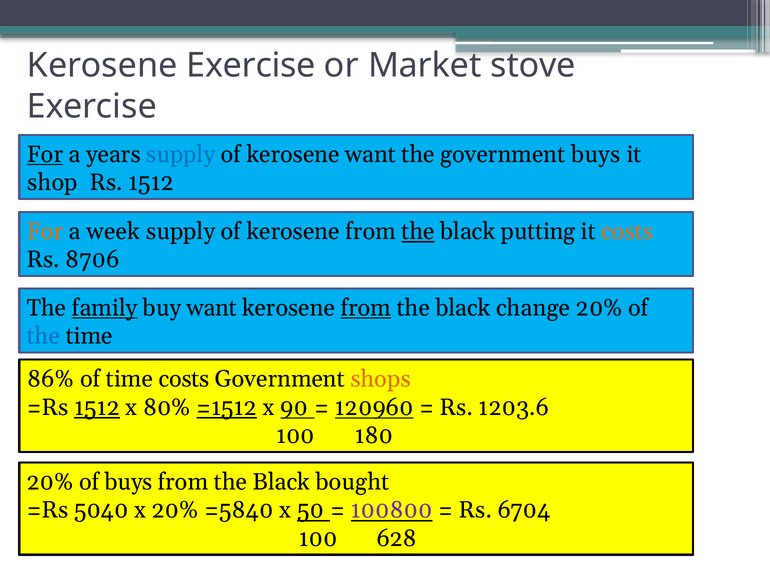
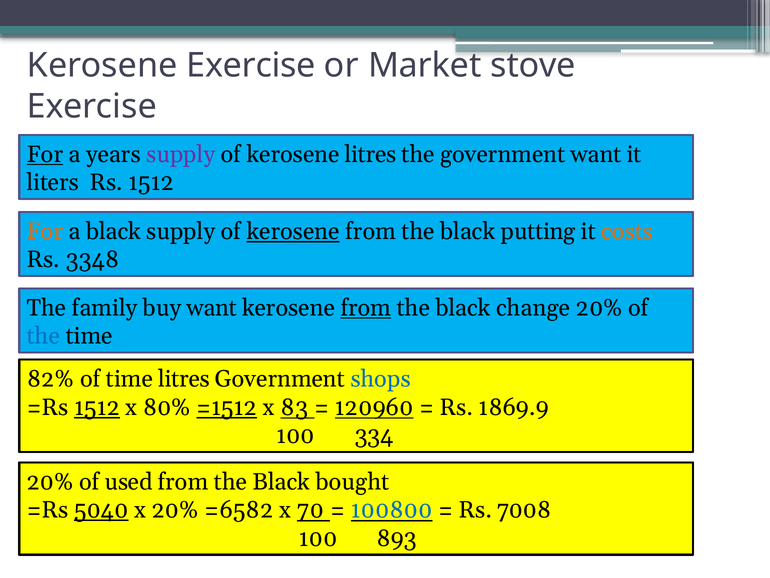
supply at (181, 154) colour: blue -> purple
kerosene want: want -> litres
government buys: buys -> want
shop: shop -> liters
a week: week -> black
kerosene at (293, 231) underline: none -> present
the at (418, 231) underline: present -> none
8706: 8706 -> 3348
family underline: present -> none
86%: 86% -> 82%
time costs: costs -> litres
shops colour: orange -> blue
90: 90 -> 83
1203.6: 1203.6 -> 1869.9
180: 180 -> 334
of buys: buys -> used
5040 underline: none -> present
=5840: =5840 -> =6582
50: 50 -> 70
100800 colour: purple -> blue
6704: 6704 -> 7008
628: 628 -> 893
